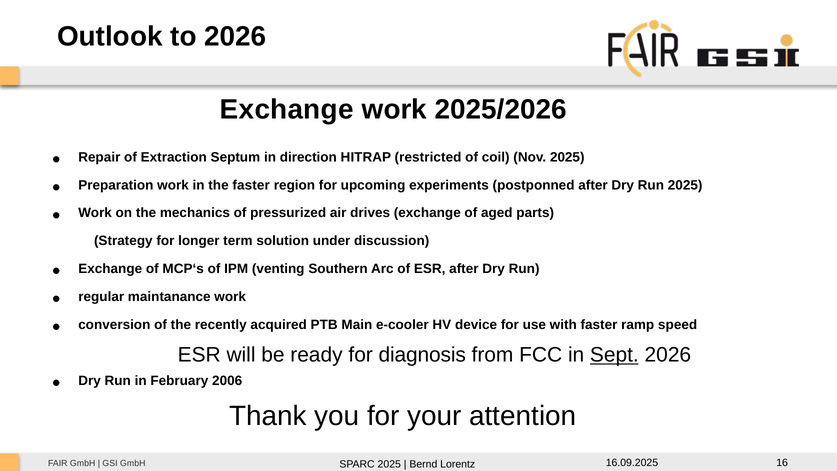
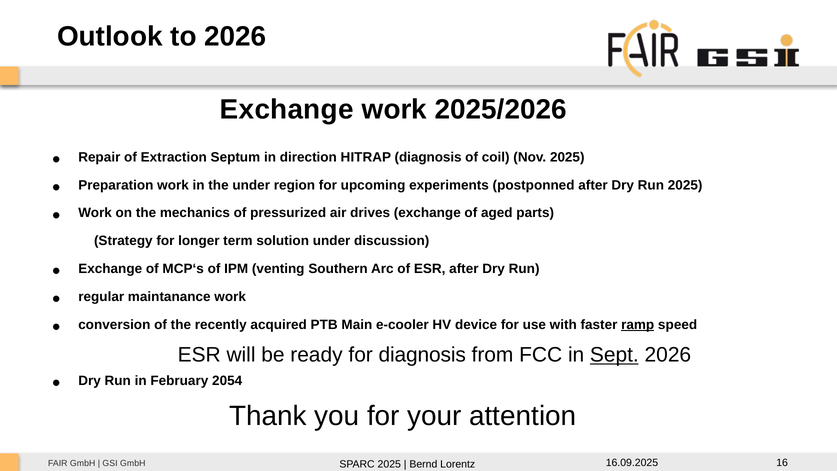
HITRAP restricted: restricted -> diagnosis
the faster: faster -> under
ramp underline: none -> present
2006: 2006 -> 2054
